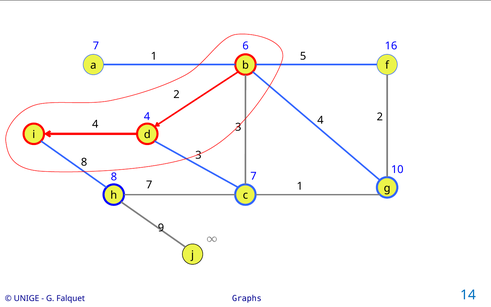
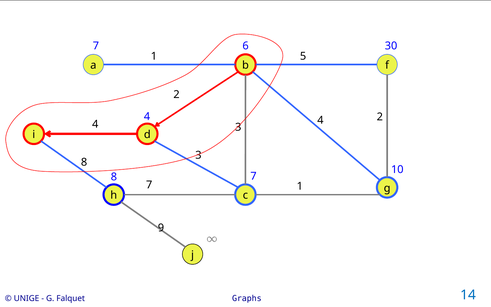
16: 16 -> 30
